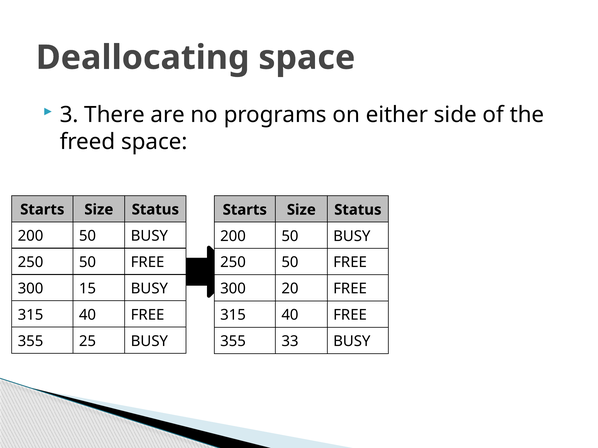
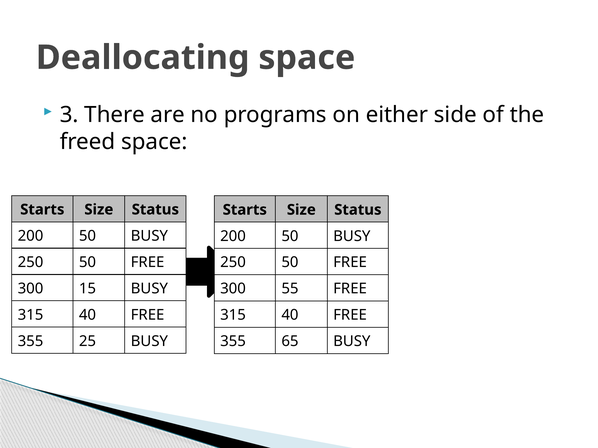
20: 20 -> 55
33: 33 -> 65
